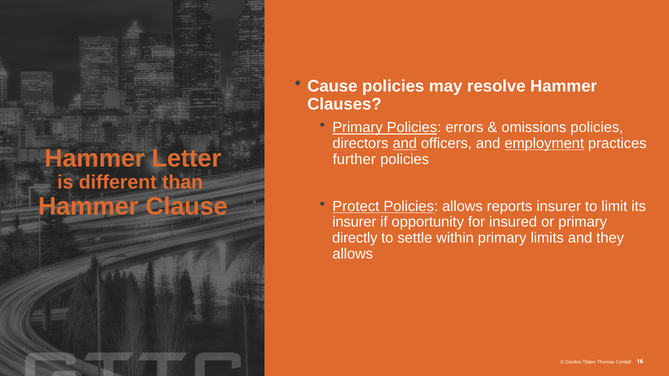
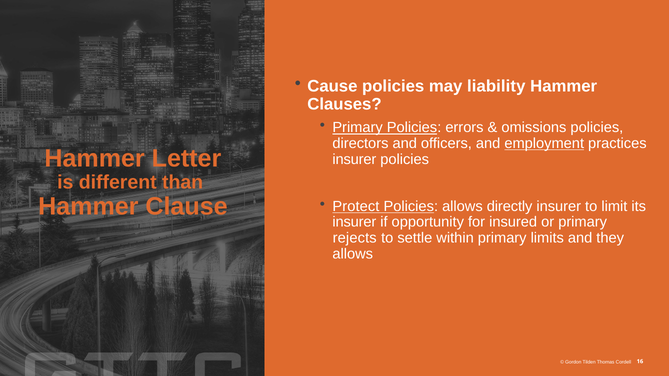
resolve: resolve -> liability
and at (405, 144) underline: present -> none
further at (354, 159): further -> insurer
reports: reports -> directly
directly: directly -> rejects
